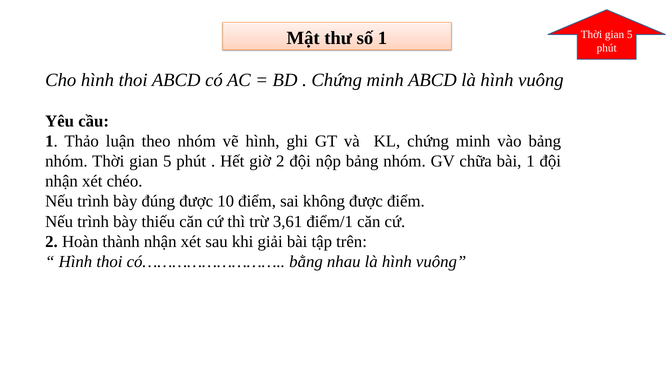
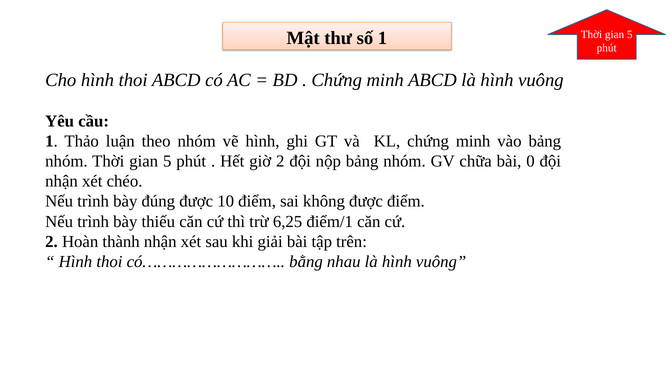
bài 1: 1 -> 0
3,61: 3,61 -> 6,25
